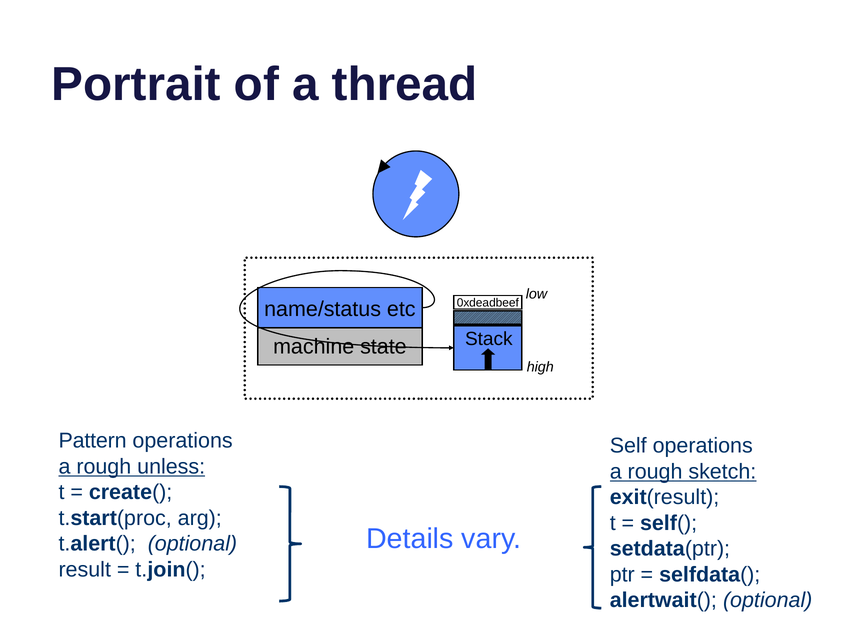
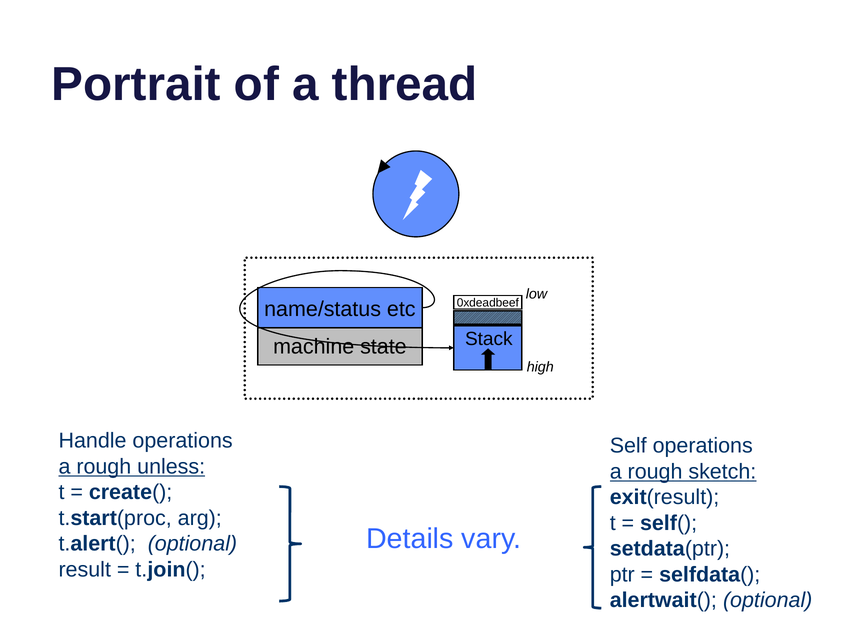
Pattern: Pattern -> Handle
